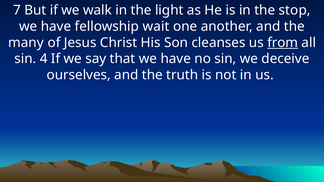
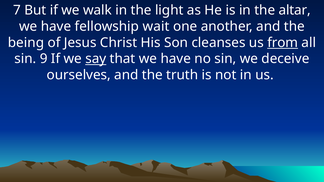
stop: stop -> altar
many: many -> being
4: 4 -> 9
say underline: none -> present
